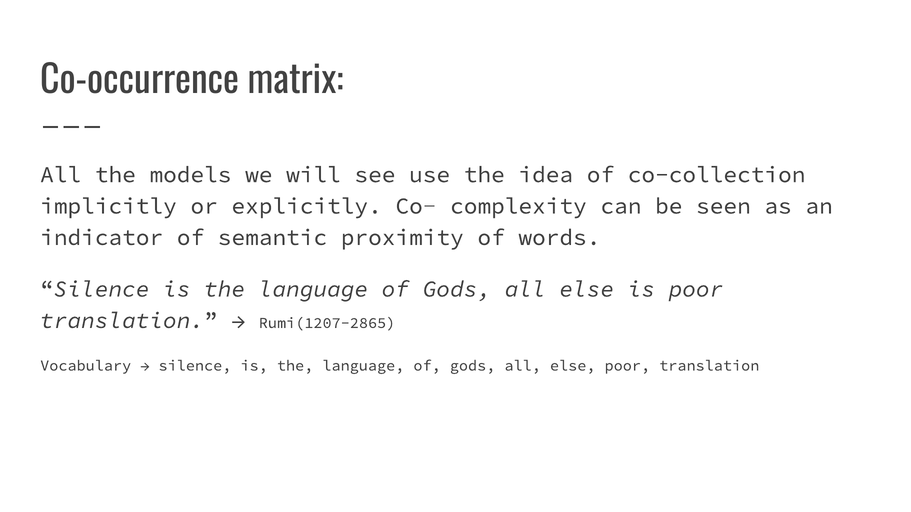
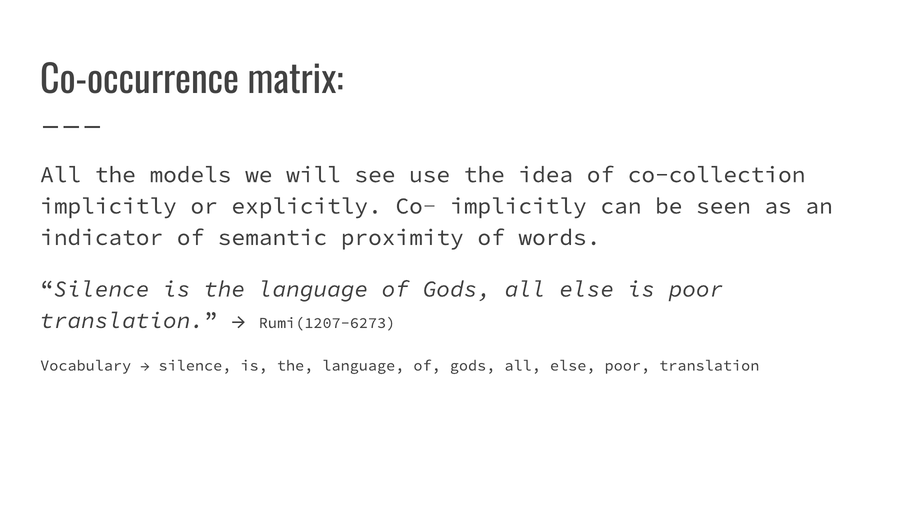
Co- complexity: complexity -> implicitly
Rumi(1207-2865: Rumi(1207-2865 -> Rumi(1207-6273
